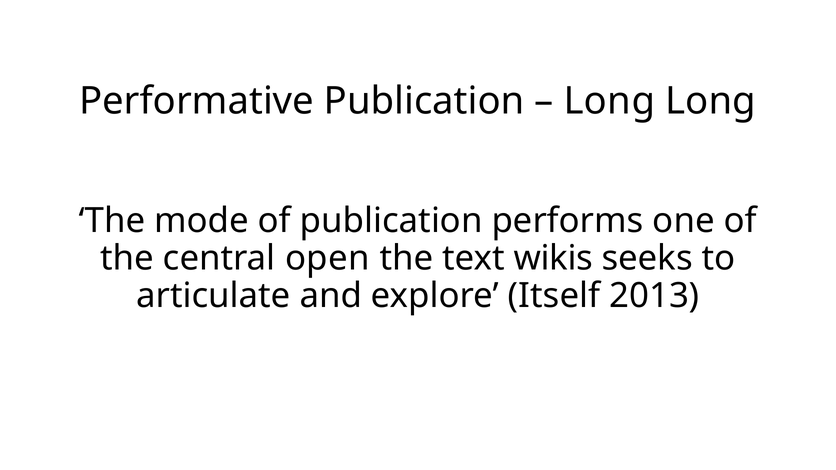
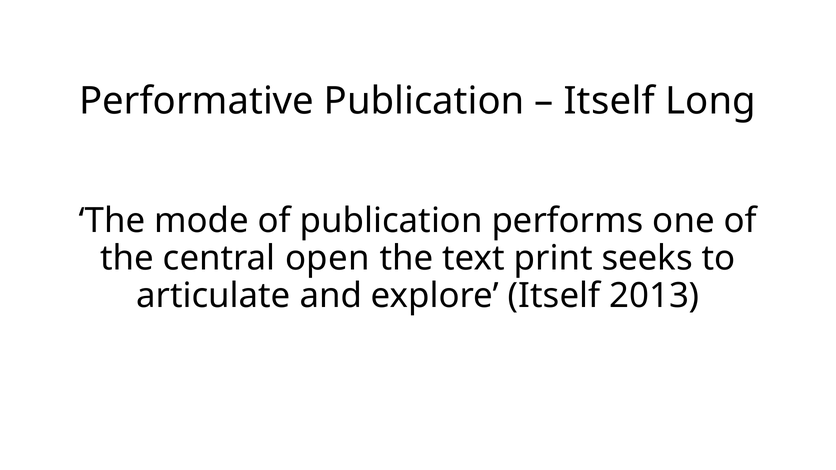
Long at (609, 101): Long -> Itself
wikis: wikis -> print
